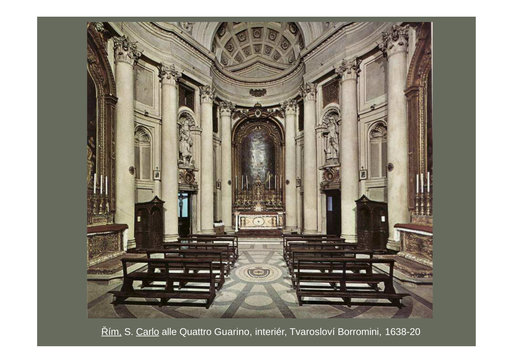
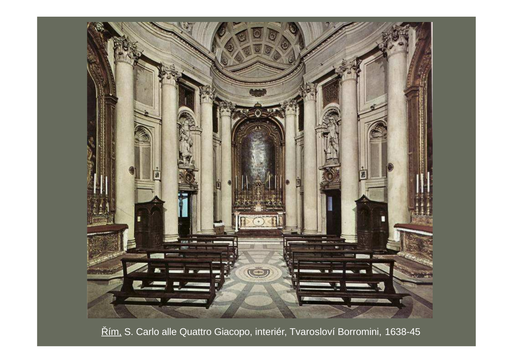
Carlo underline: present -> none
Guarino: Guarino -> Giacopo
1638-20: 1638-20 -> 1638-45
